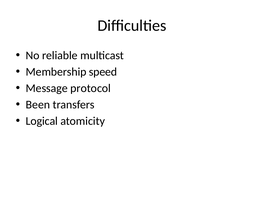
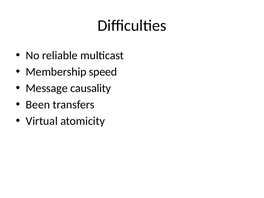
protocol: protocol -> causality
Logical: Logical -> Virtual
